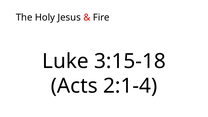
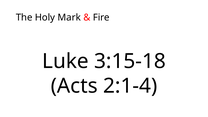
Jesus: Jesus -> Mark
